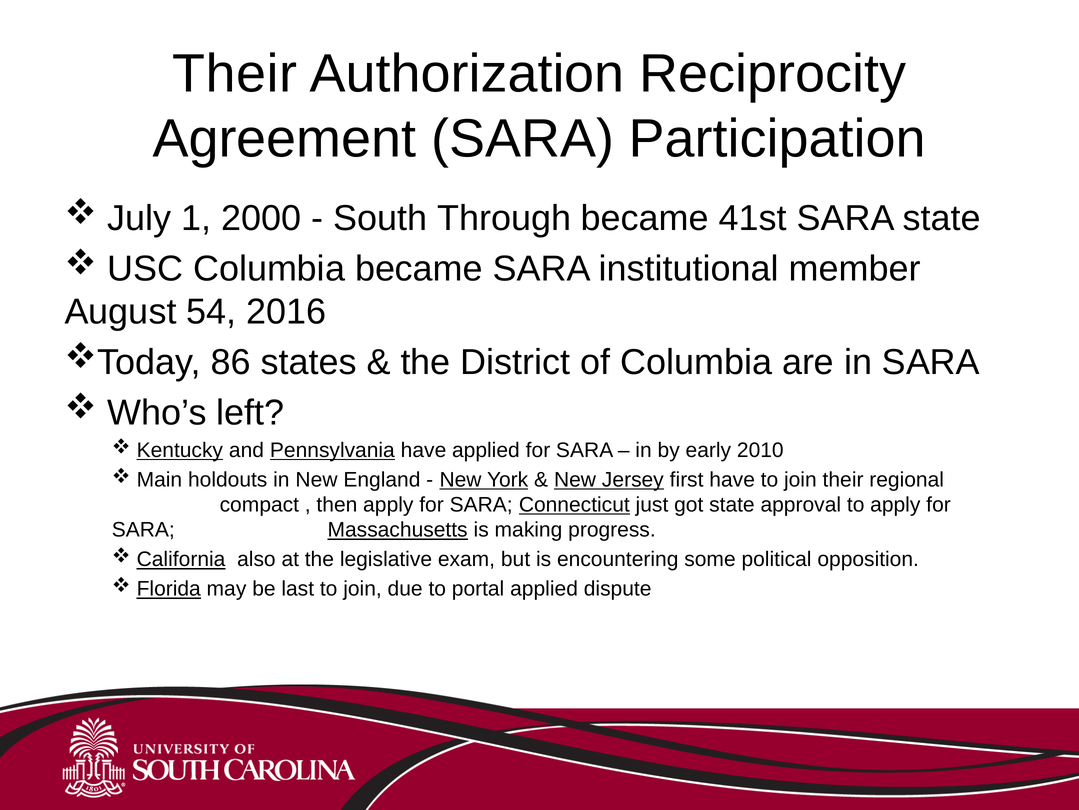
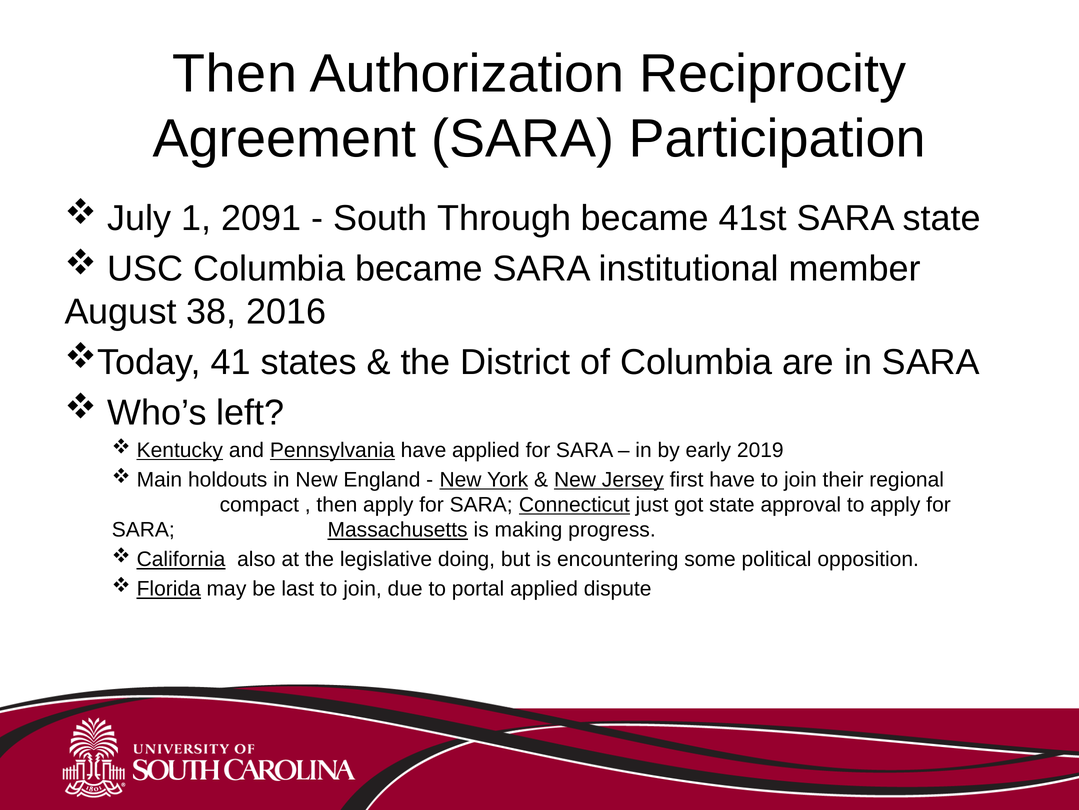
Their at (235, 74): Their -> Then
2000: 2000 -> 2091
54: 54 -> 38
86: 86 -> 41
2010: 2010 -> 2019
exam: exam -> doing
